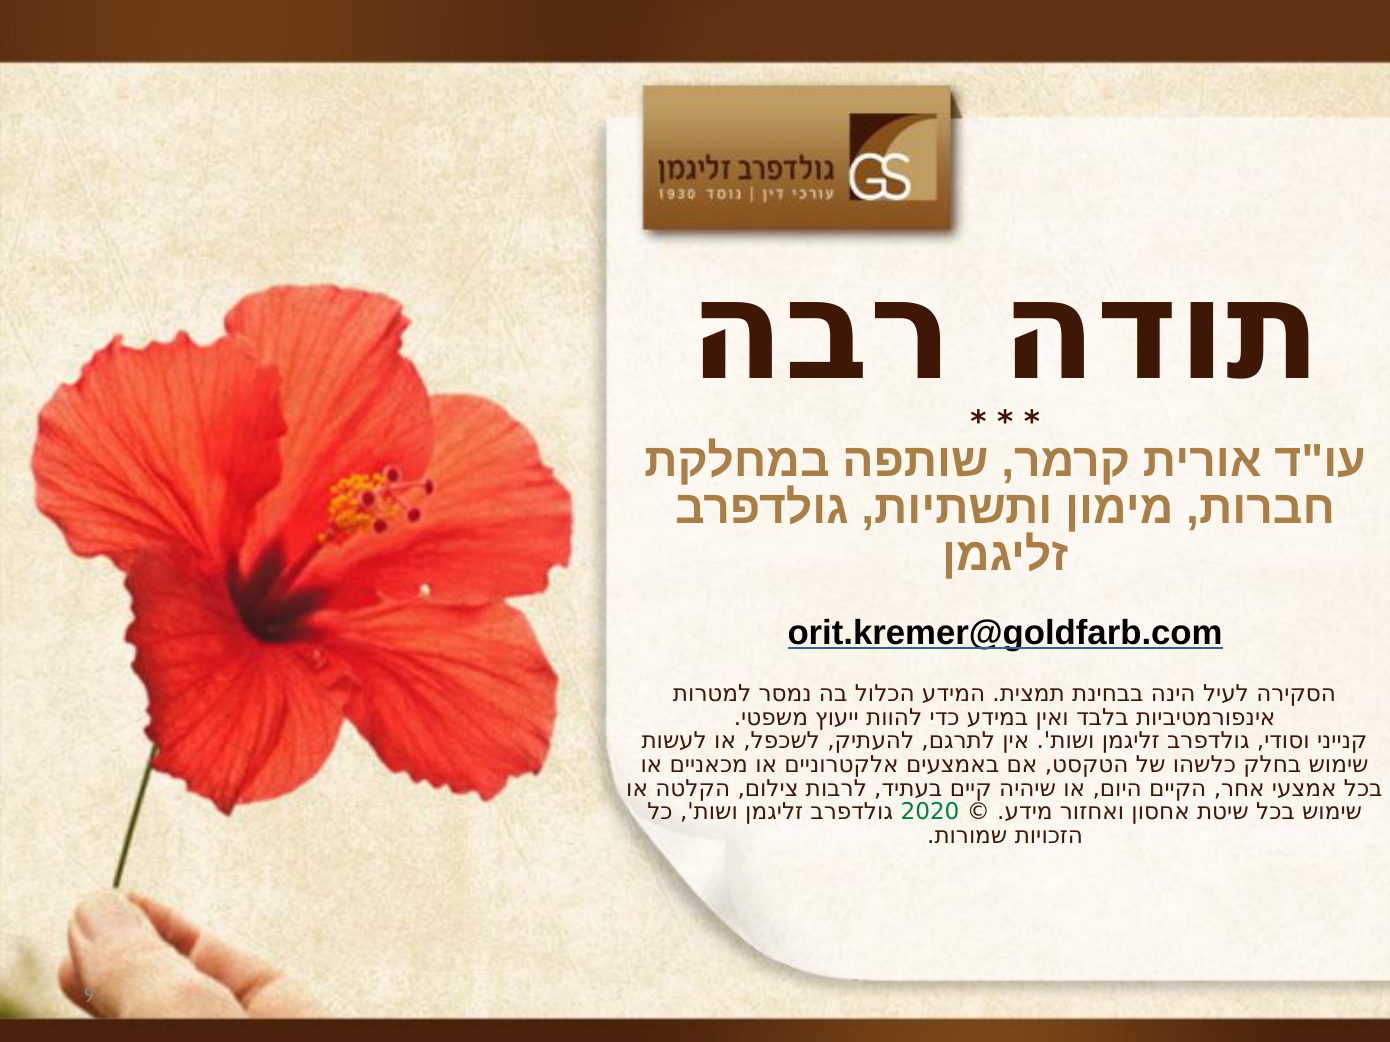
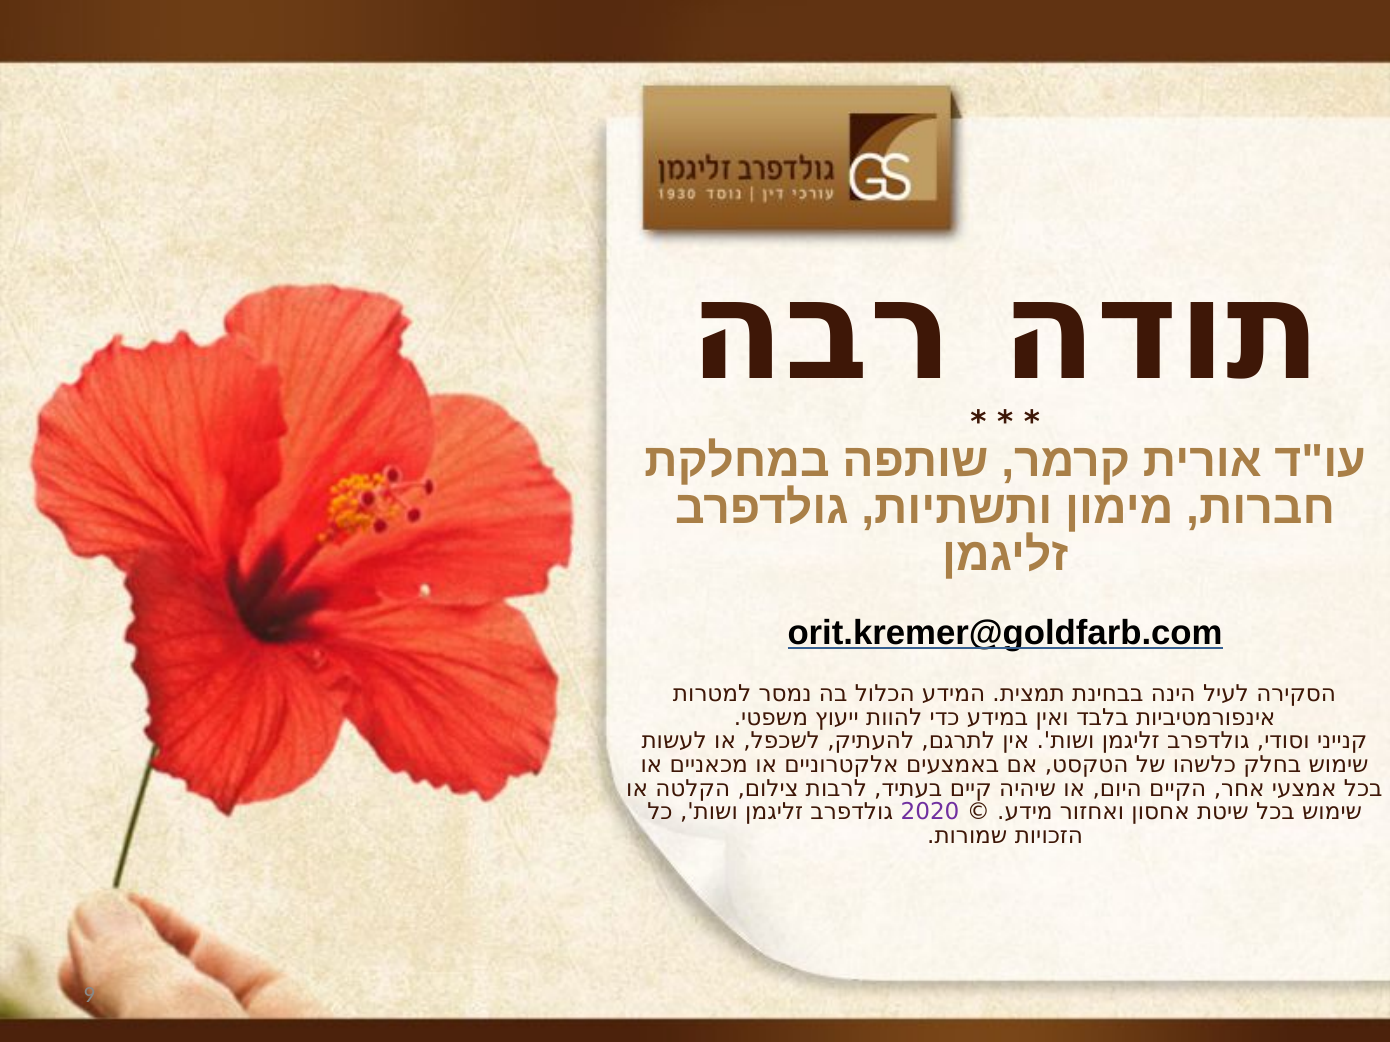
2020 colour: green -> purple
